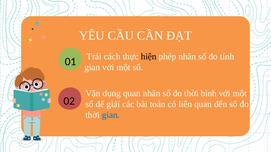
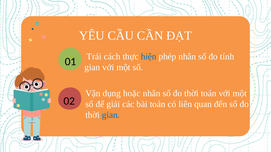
hiện colour: black -> blue
dụng quan: quan -> hoặc
thời bình: bình -> toán
